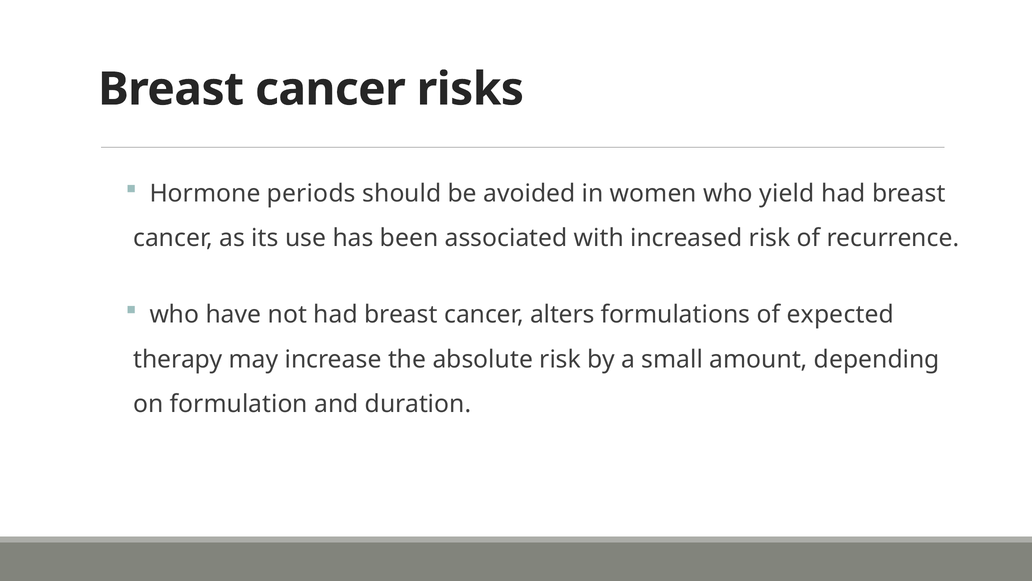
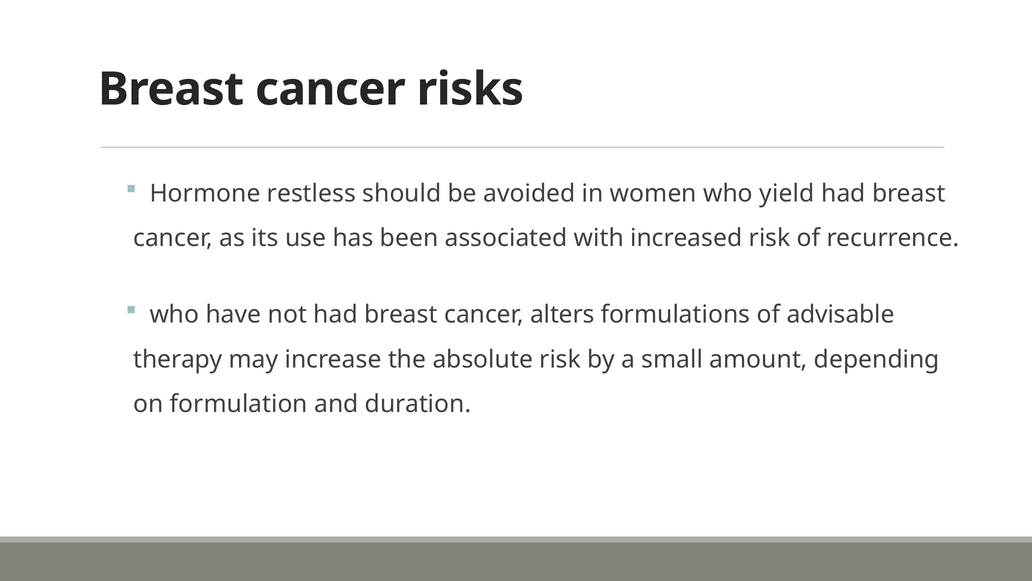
periods: periods -> restless
expected: expected -> advisable
